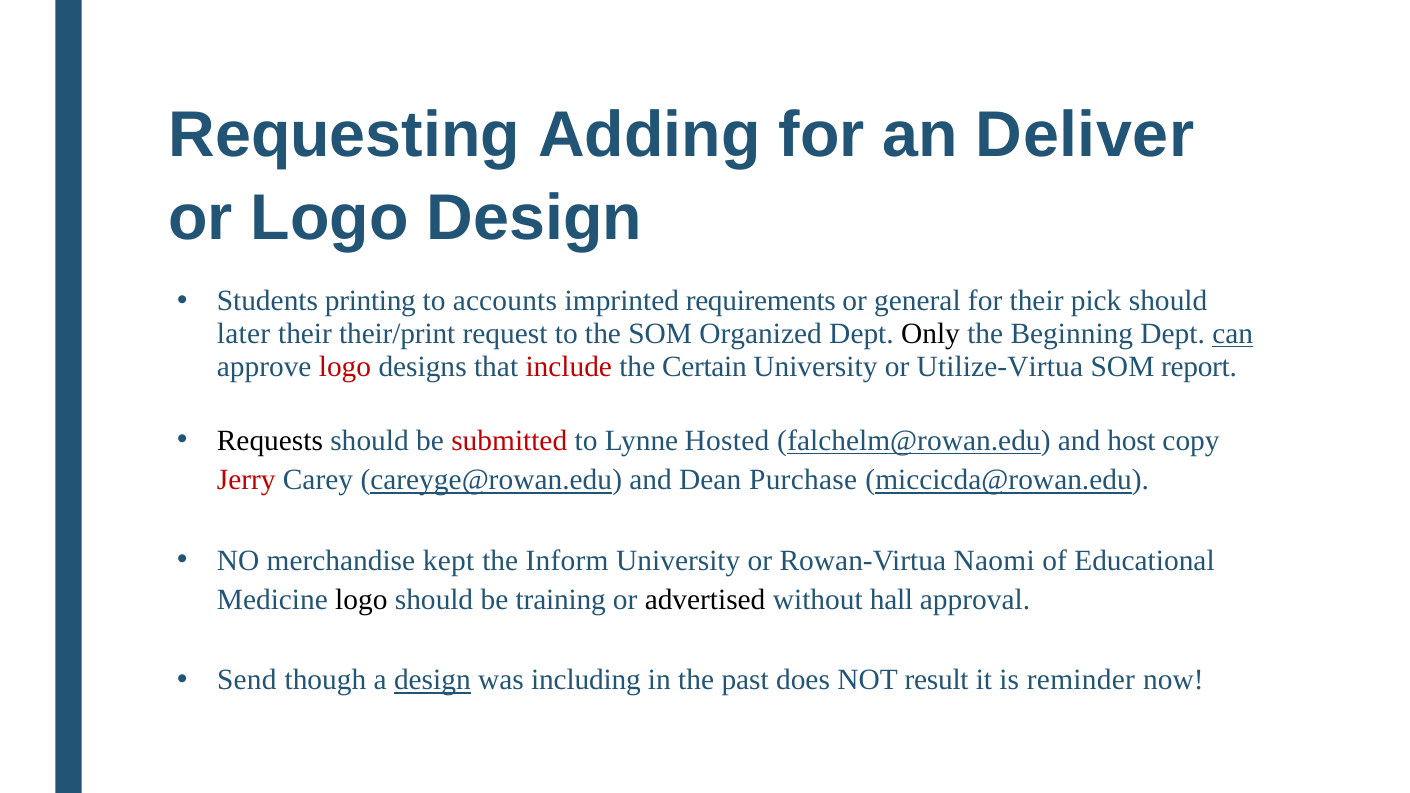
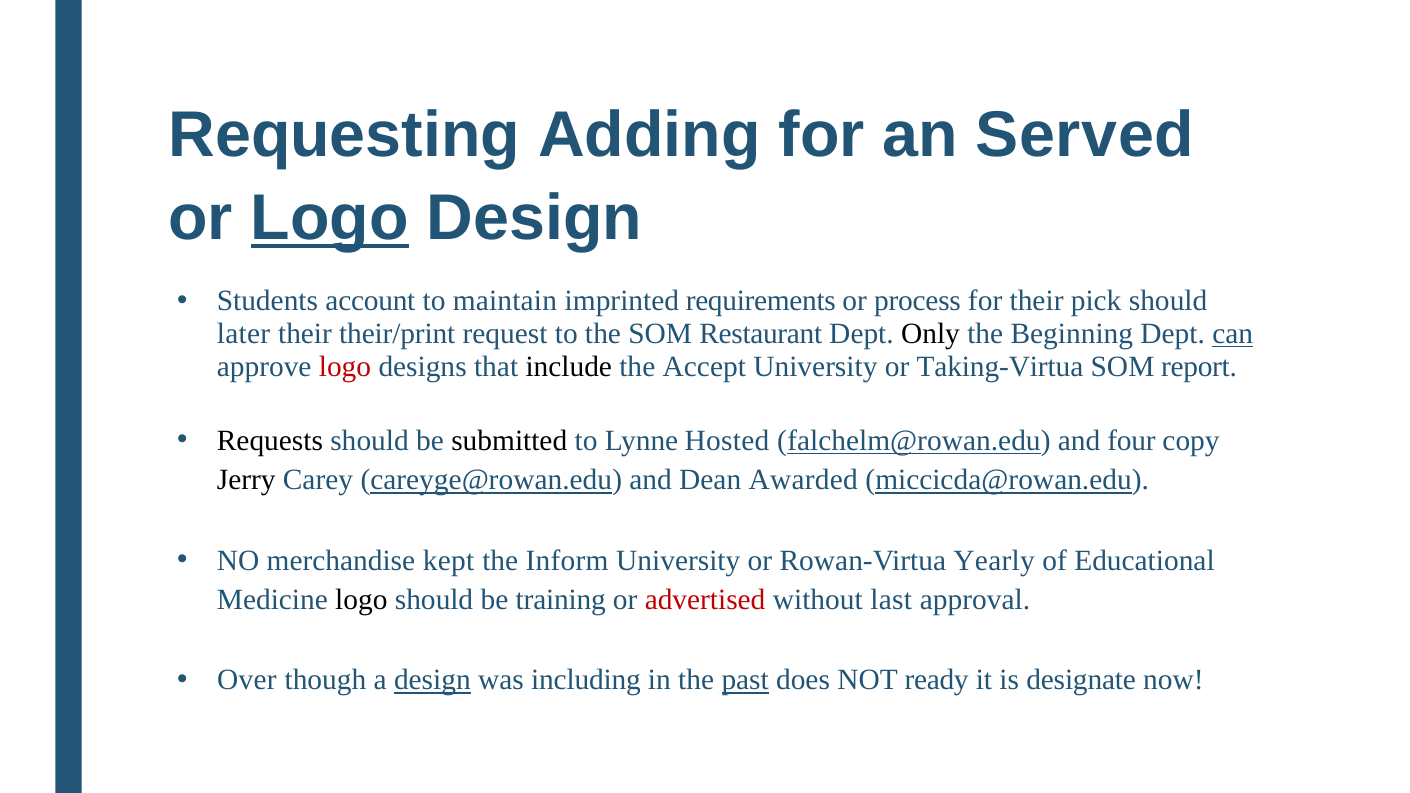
Deliver: Deliver -> Served
Logo at (330, 218) underline: none -> present
printing: printing -> account
accounts: accounts -> maintain
general: general -> process
Organized: Organized -> Restaurant
include colour: red -> black
Certain: Certain -> Accept
Utilize-Virtua: Utilize-Virtua -> Taking-Virtua
submitted colour: red -> black
host: host -> four
Jerry colour: red -> black
Purchase: Purchase -> Awarded
Naomi: Naomi -> Yearly
advertised colour: black -> red
hall: hall -> last
Send: Send -> Over
past underline: none -> present
result: result -> ready
reminder: reminder -> designate
